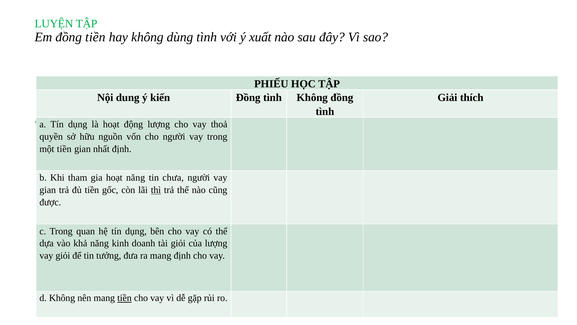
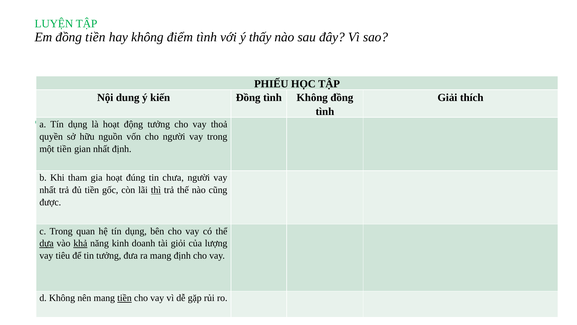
dùng: dùng -> điểm
xuất: xuất -> thấy
động lượng: lượng -> tưởng
hoạt năng: năng -> đúng
gian at (48, 190): gian -> nhất
dựa underline: none -> present
khả underline: none -> present
vay giỏi: giỏi -> tiêu
